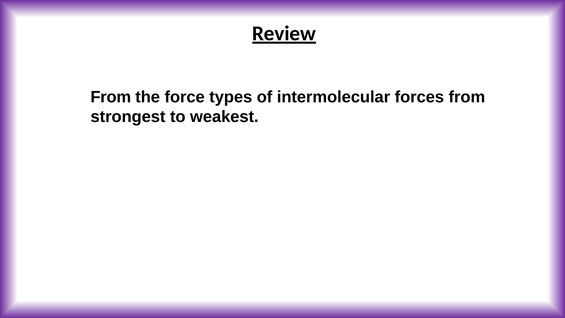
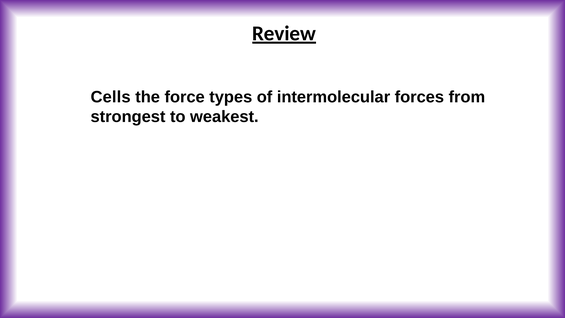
From at (111, 97): From -> Cells
